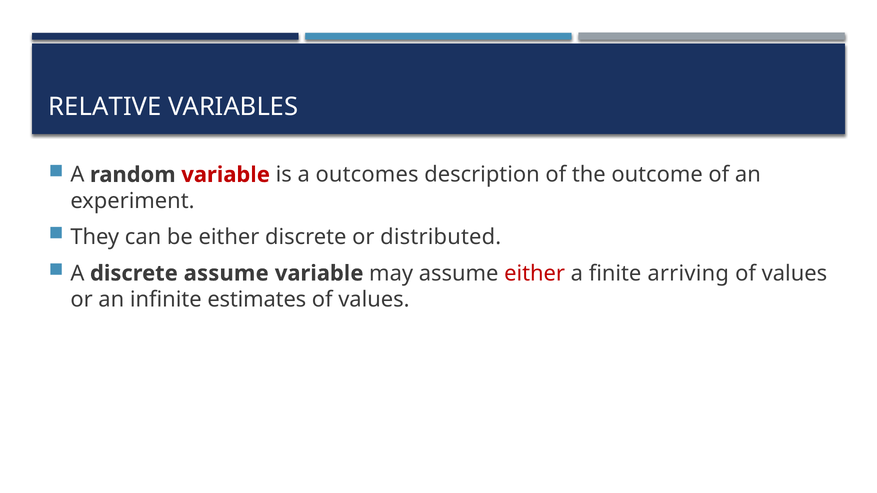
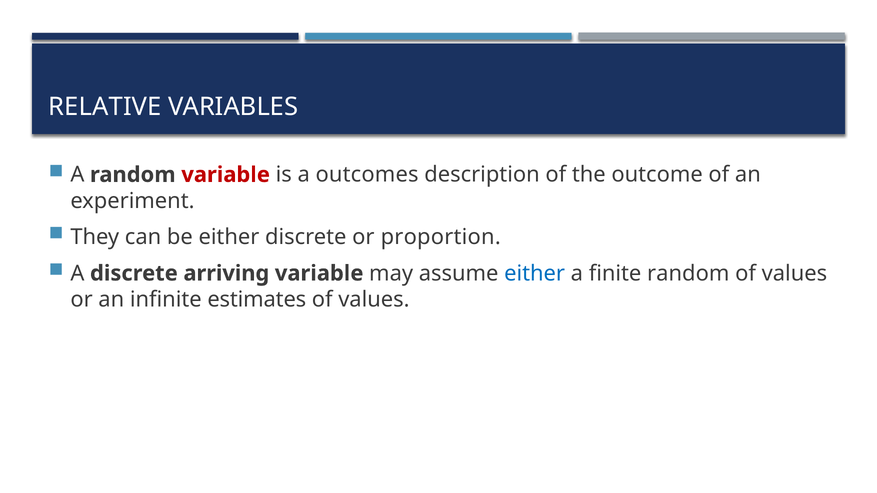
distributed: distributed -> proportion
discrete assume: assume -> arriving
either at (535, 273) colour: red -> blue
finite arriving: arriving -> random
